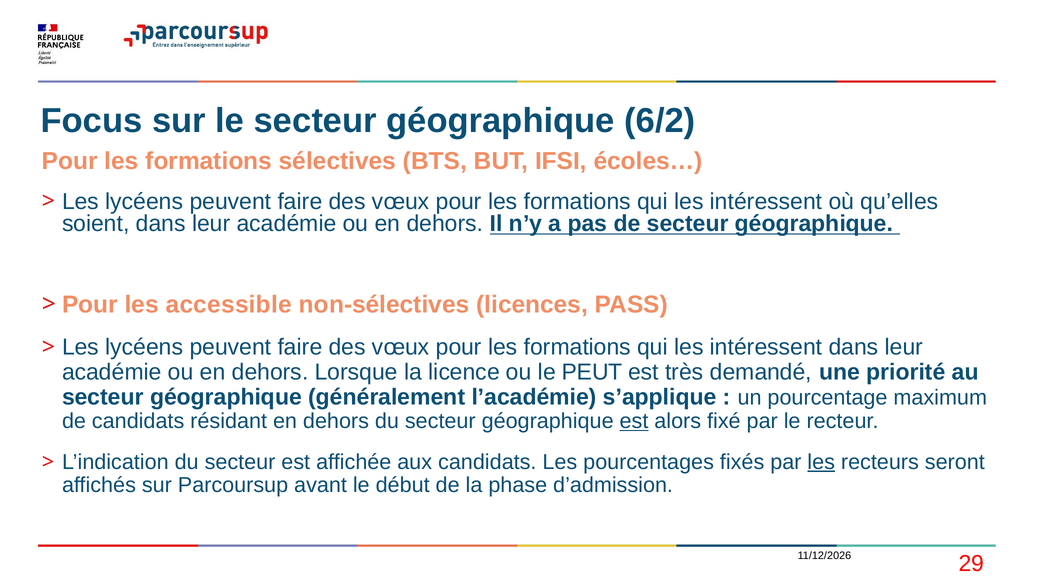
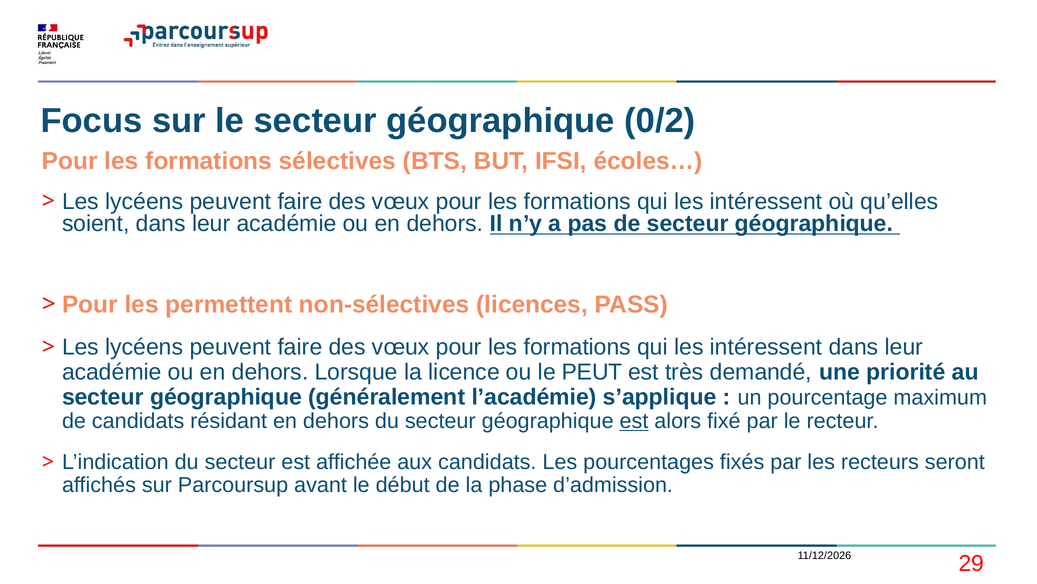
6/2: 6/2 -> 0/2
accessible: accessible -> permettent
les at (821, 461) underline: present -> none
